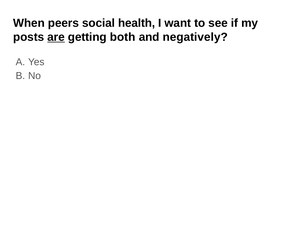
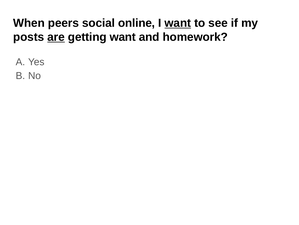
health: health -> online
want at (178, 23) underline: none -> present
getting both: both -> want
negatively: negatively -> homework
